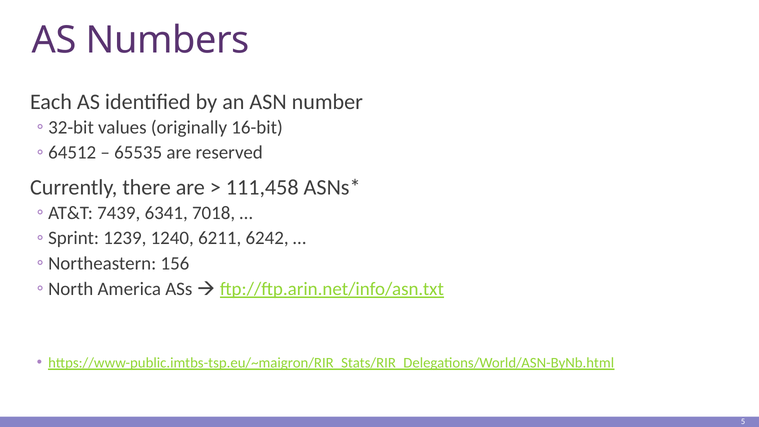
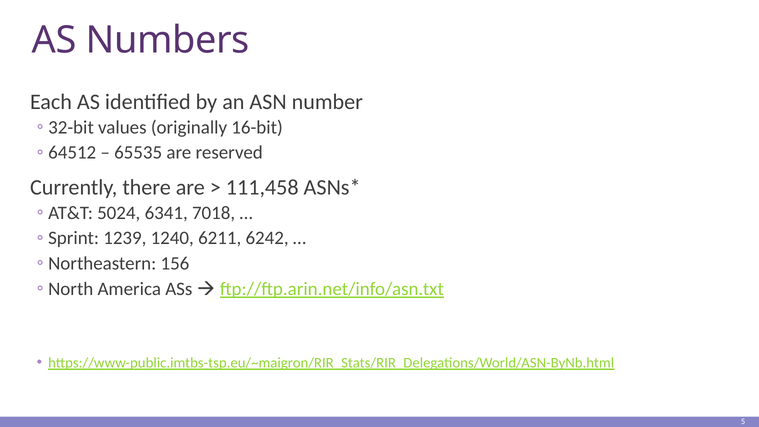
7439: 7439 -> 5024
